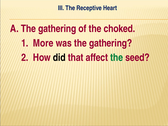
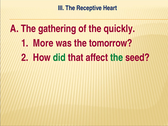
choked: choked -> quickly
was the gathering: gathering -> tomorrow
did colour: black -> green
